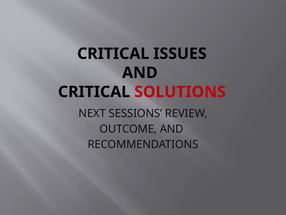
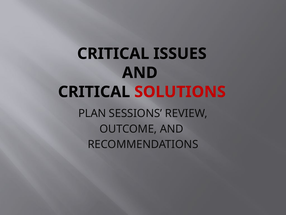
NEXT: NEXT -> PLAN
